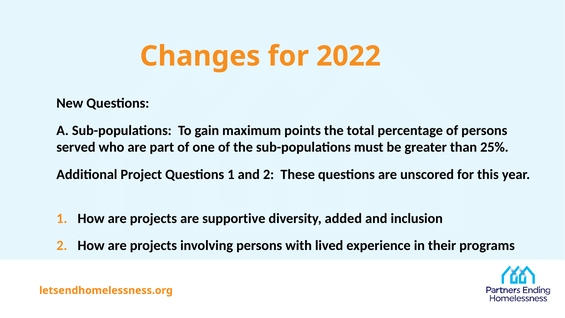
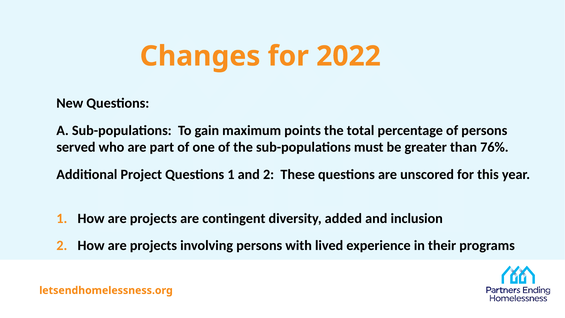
25%: 25% -> 76%
supportive: supportive -> contingent
